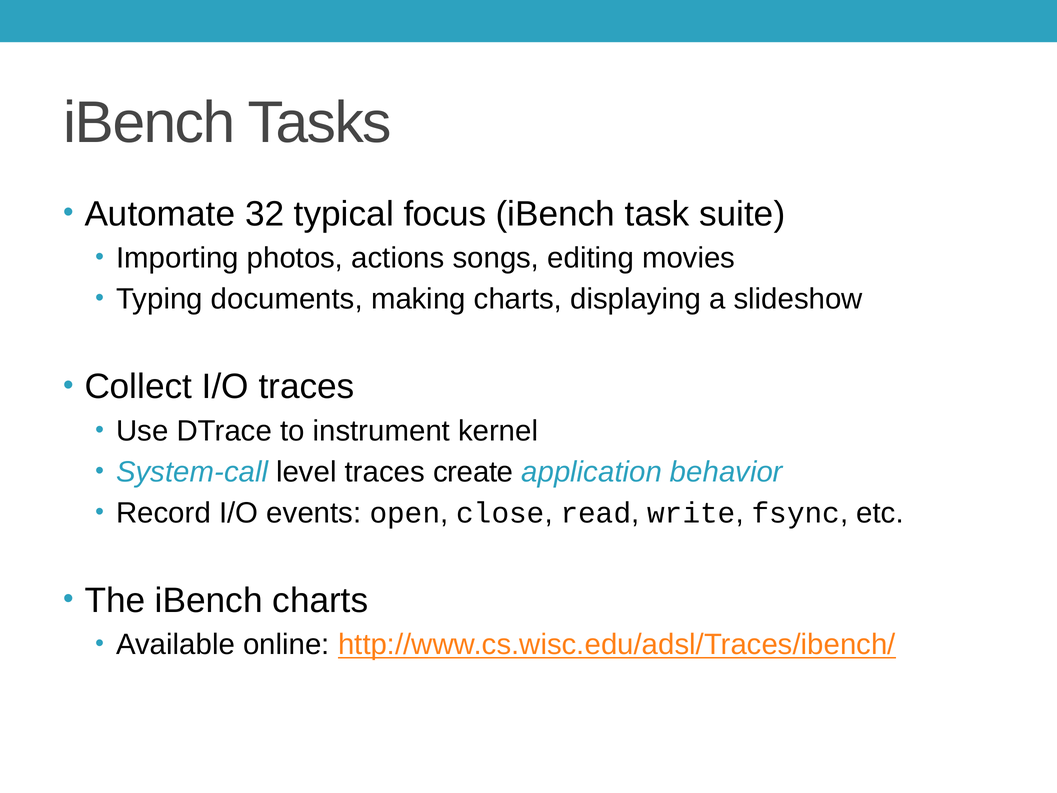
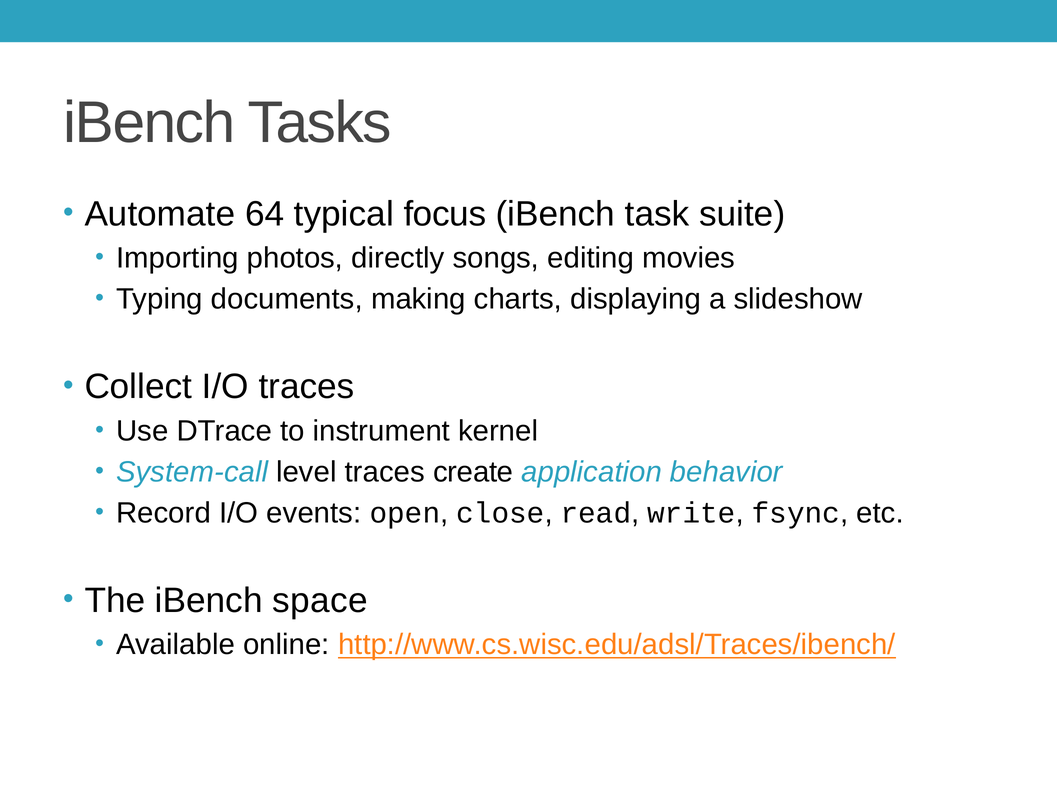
32: 32 -> 64
actions: actions -> directly
iBench charts: charts -> space
